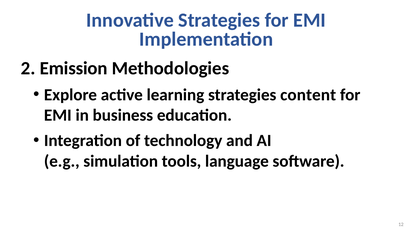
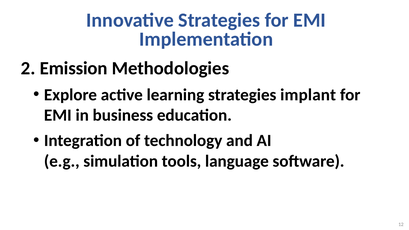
content: content -> implant
